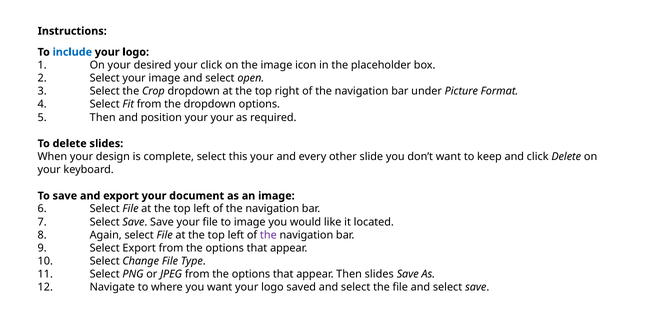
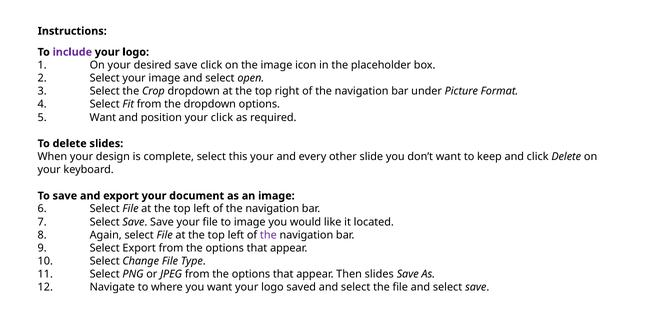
include colour: blue -> purple
desired your: your -> save
Then at (103, 117): Then -> Want
your your: your -> click
